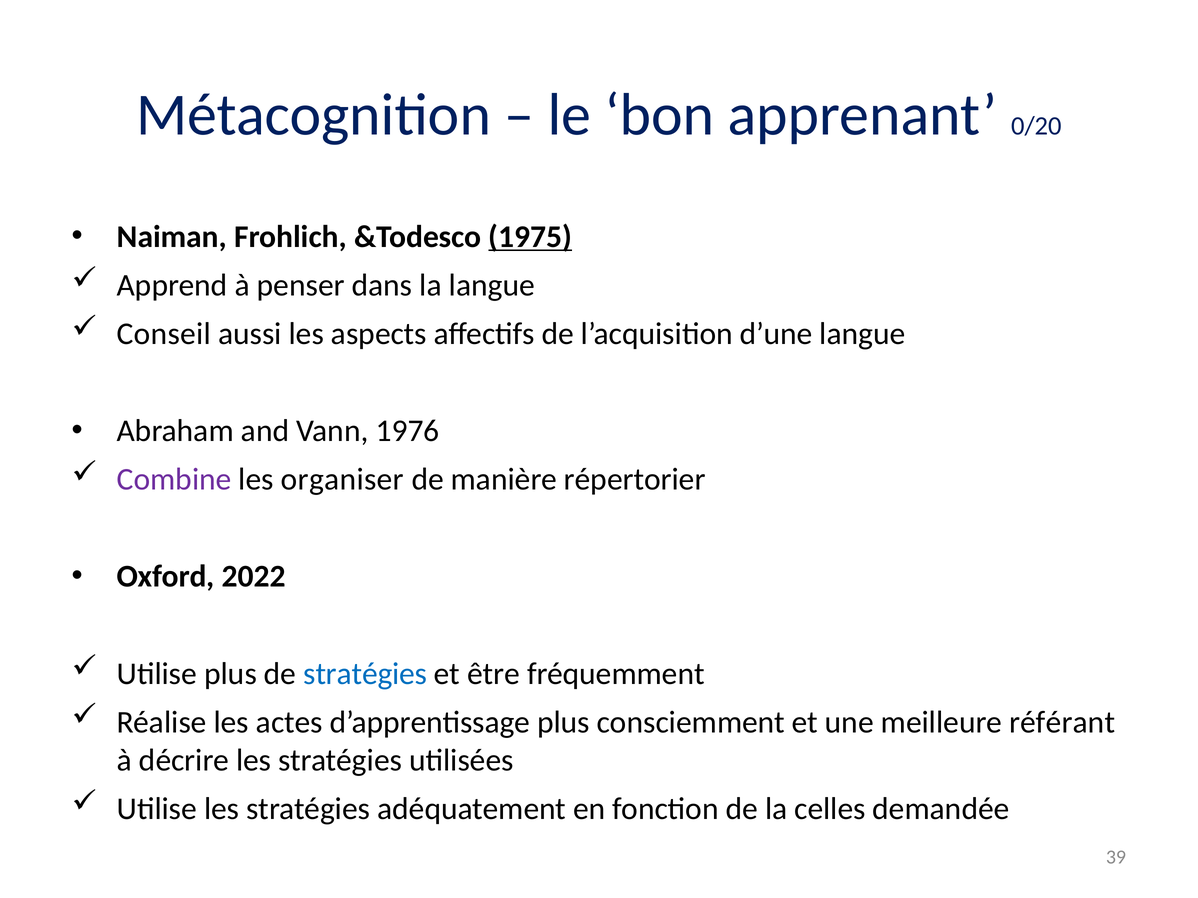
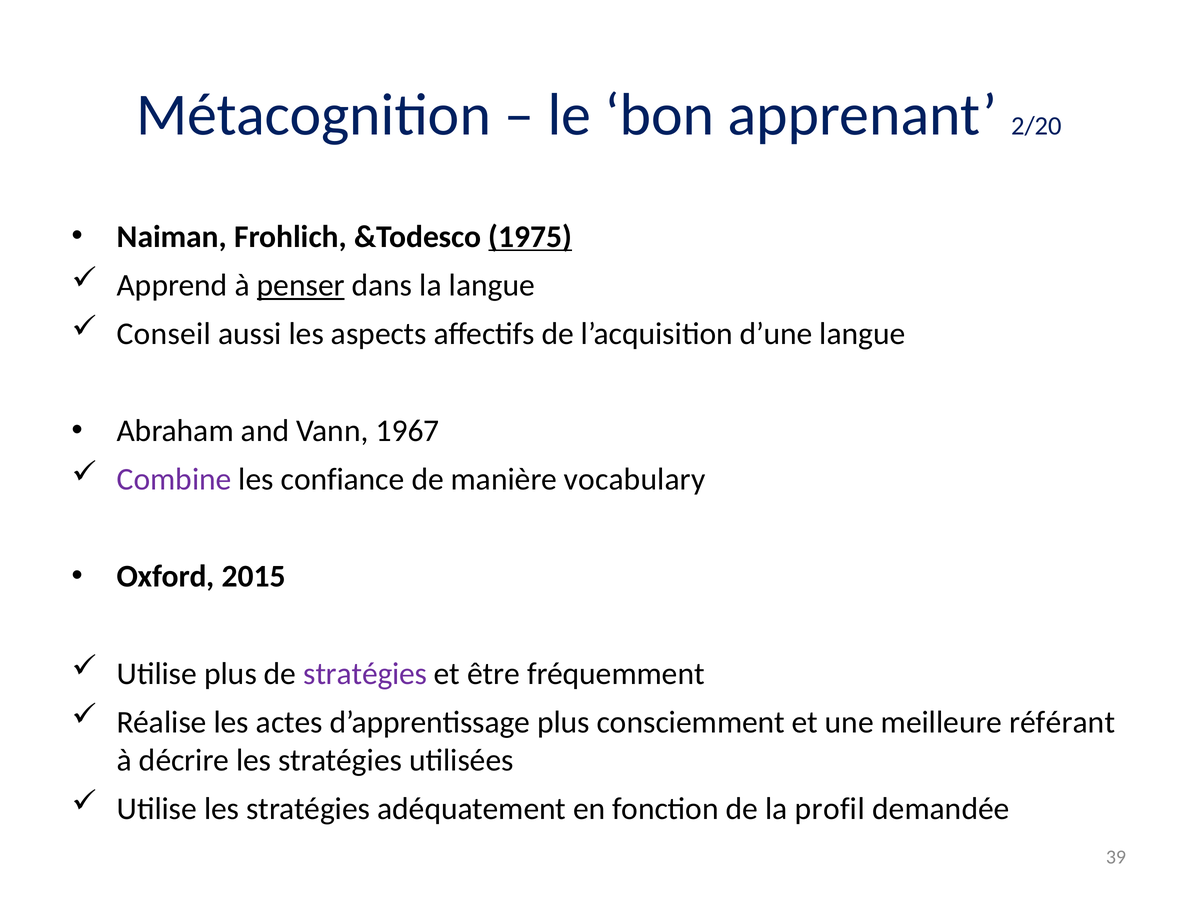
0/20: 0/20 -> 2/20
penser underline: none -> present
1976: 1976 -> 1967
organiser: organiser -> confiance
répertorier: répertorier -> vocabulary
2022: 2022 -> 2015
stratégies at (365, 674) colour: blue -> purple
celles: celles -> profil
